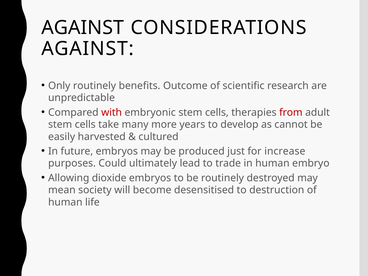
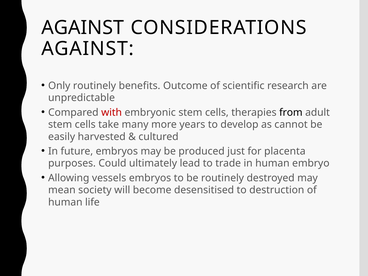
from colour: red -> black
increase: increase -> placenta
dioxide: dioxide -> vessels
